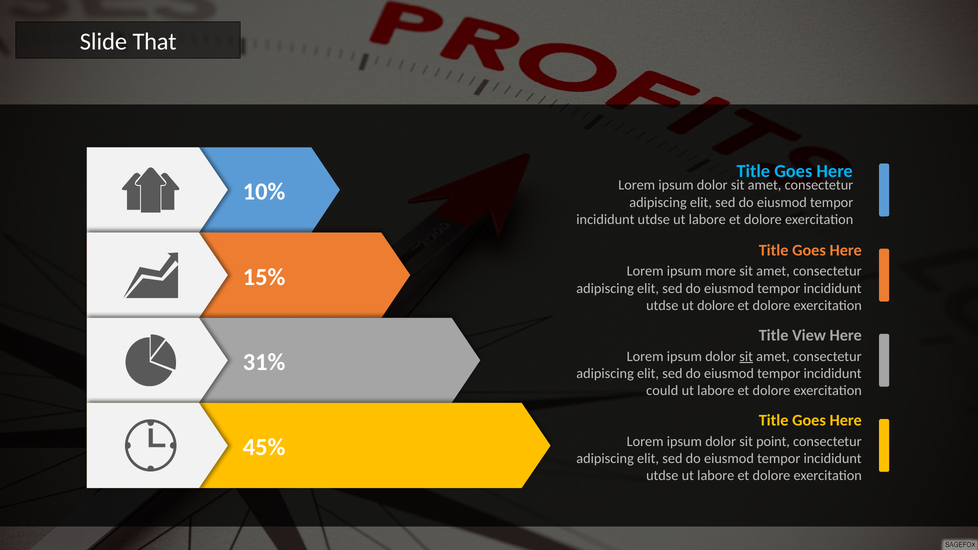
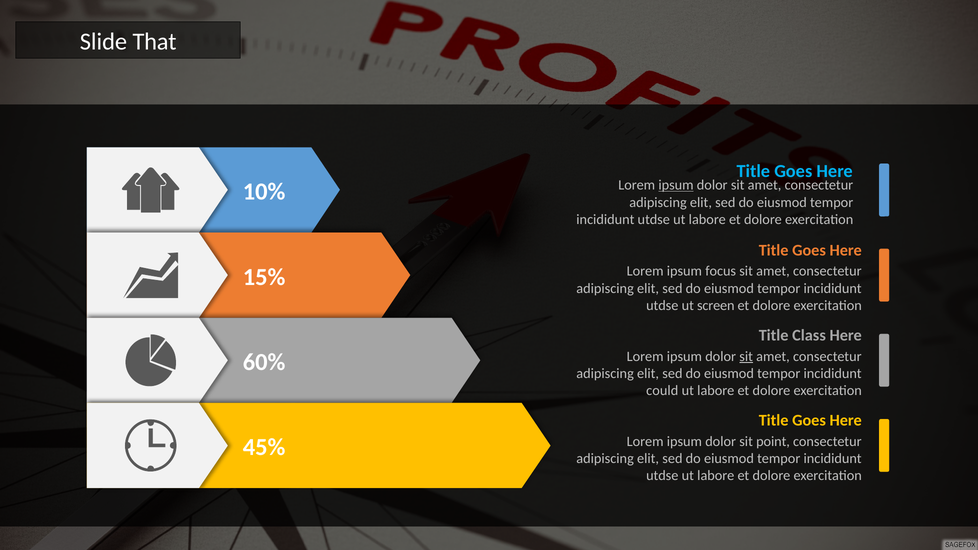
ipsum at (676, 185) underline: none -> present
more: more -> focus
ut dolore: dolore -> screen
View: View -> Class
31%: 31% -> 60%
